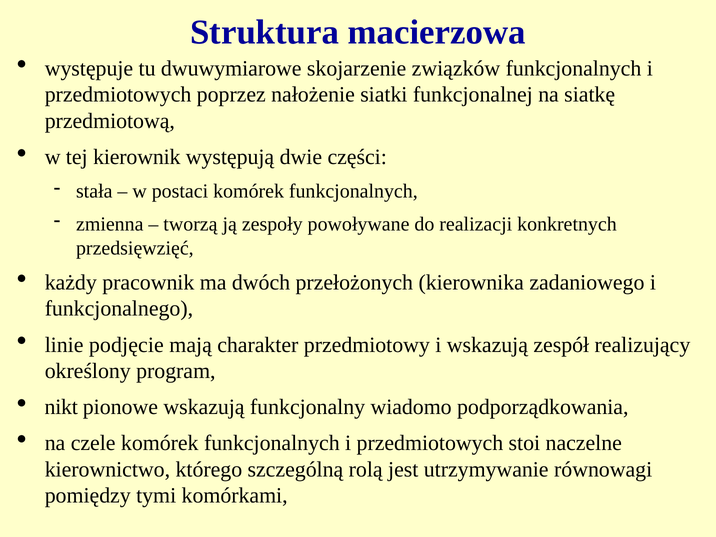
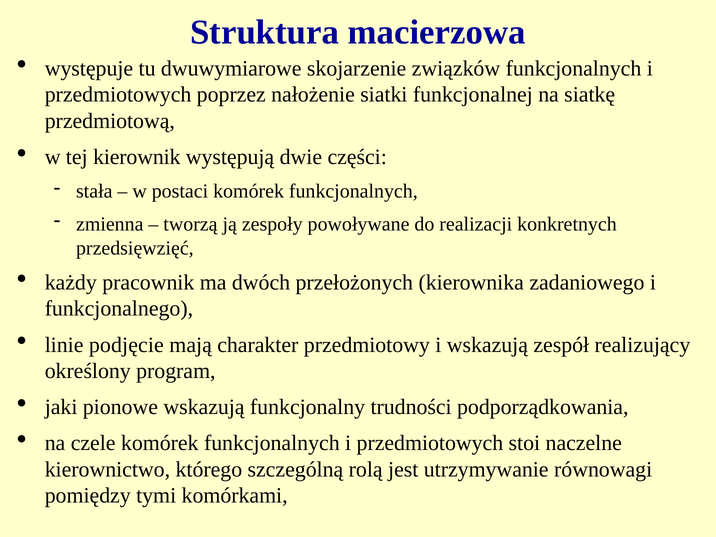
nikt: nikt -> jaki
wiadomo: wiadomo -> trudności
